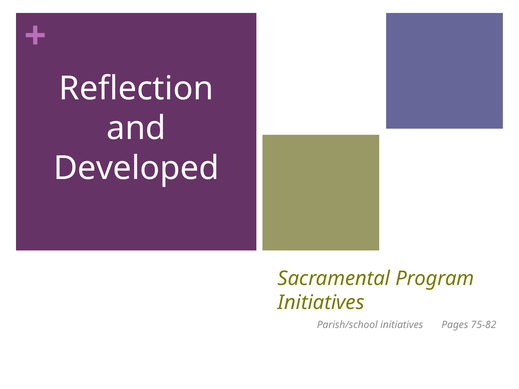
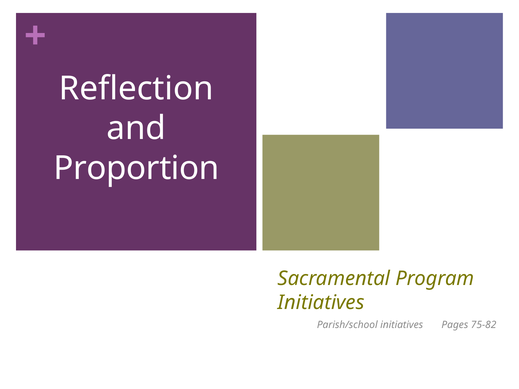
Developed: Developed -> Proportion
